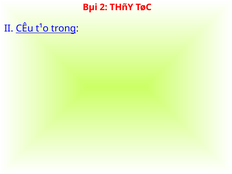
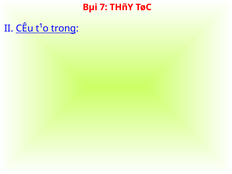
2: 2 -> 7
